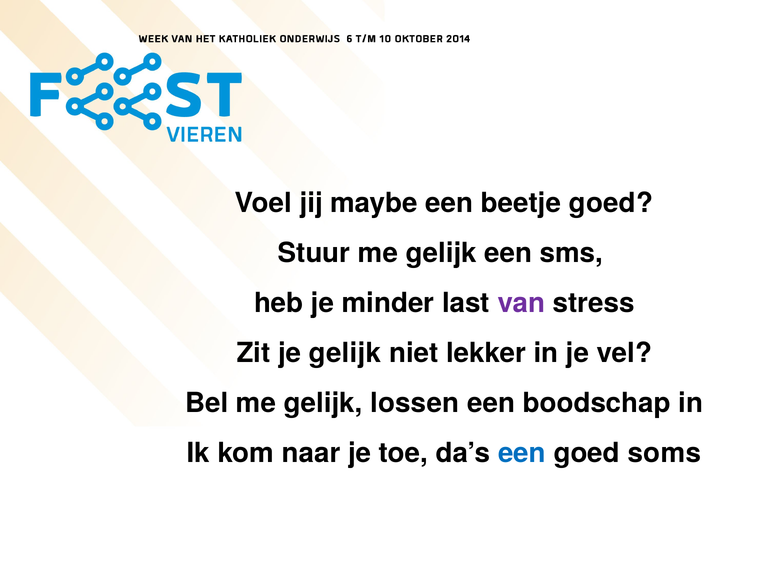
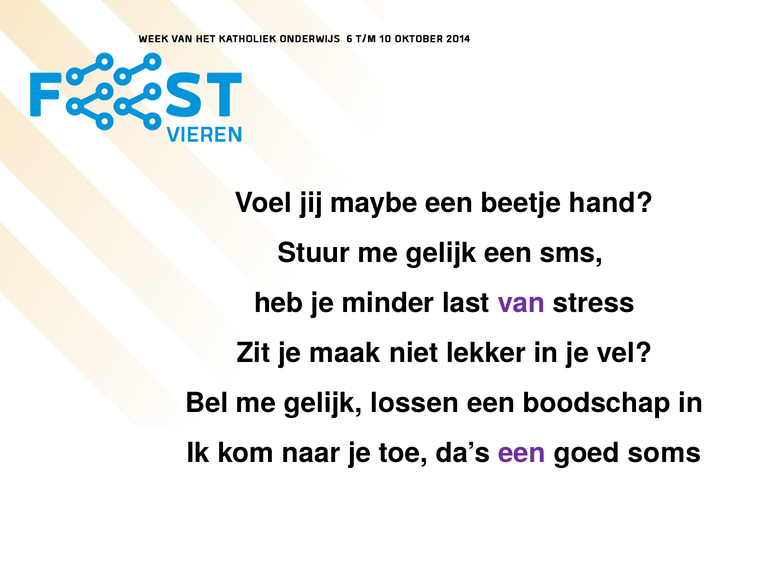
beetje goed: goed -> hand
je gelijk: gelijk -> maak
een at (522, 453) colour: blue -> purple
